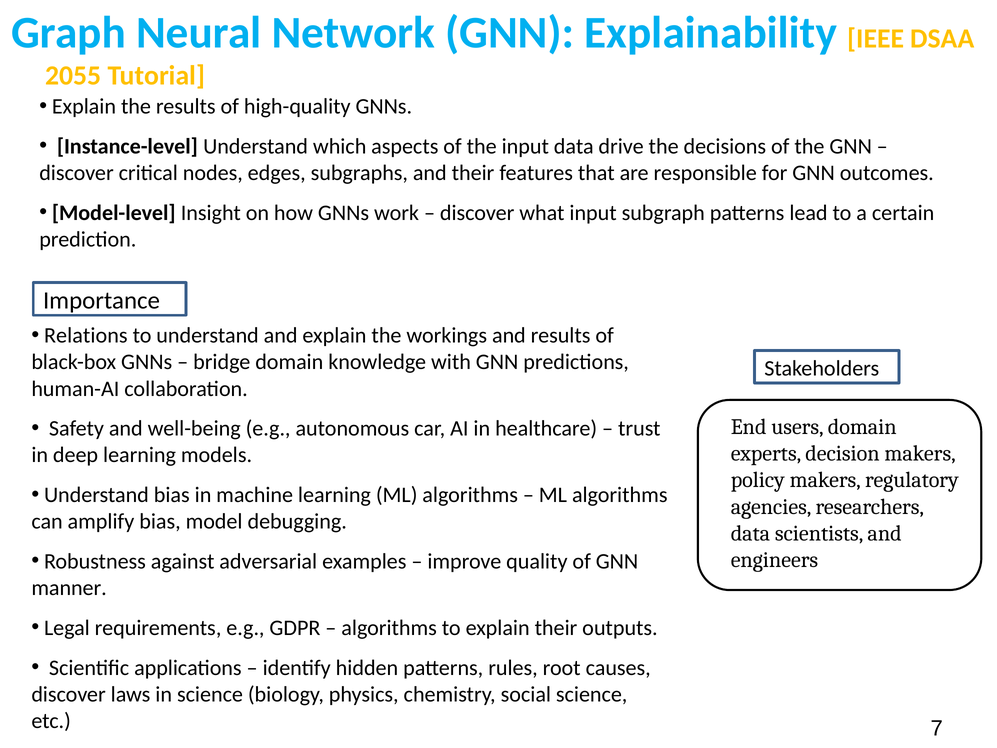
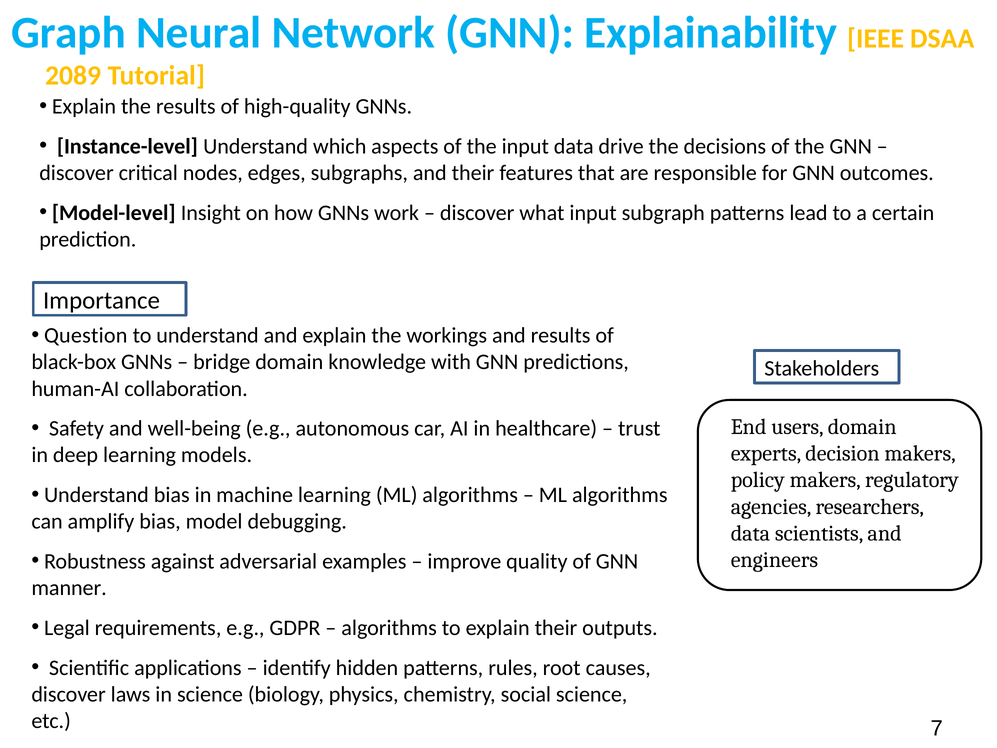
2055: 2055 -> 2089
Relations: Relations -> Question
